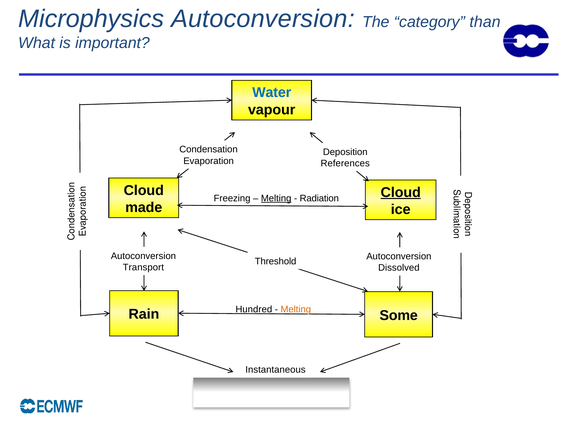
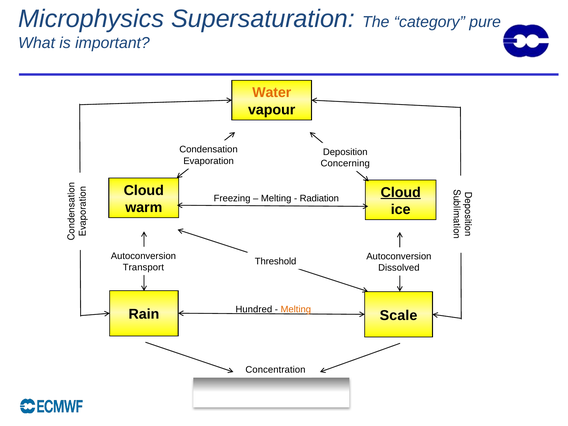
Microphysics Autoconversion: Autoconversion -> Supersaturation
than: than -> pure
Water colour: blue -> orange
References: References -> Concerning
Melting at (276, 198) underline: present -> none
made: made -> warm
Some: Some -> Scale
Instantaneous: Instantaneous -> Concentration
